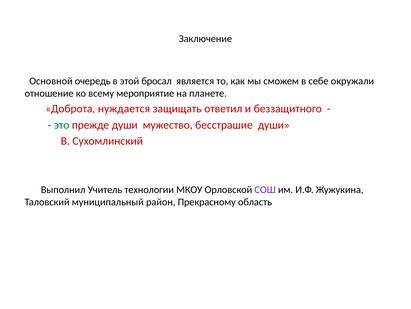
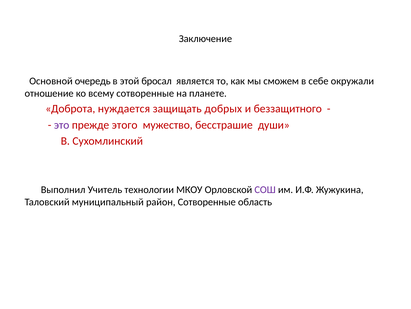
всему мероприятие: мероприятие -> сотворенные
ответил: ответил -> добрых
это colour: green -> purple
прежде души: души -> этого
район Прекрасному: Прекрасному -> Сотворенные
